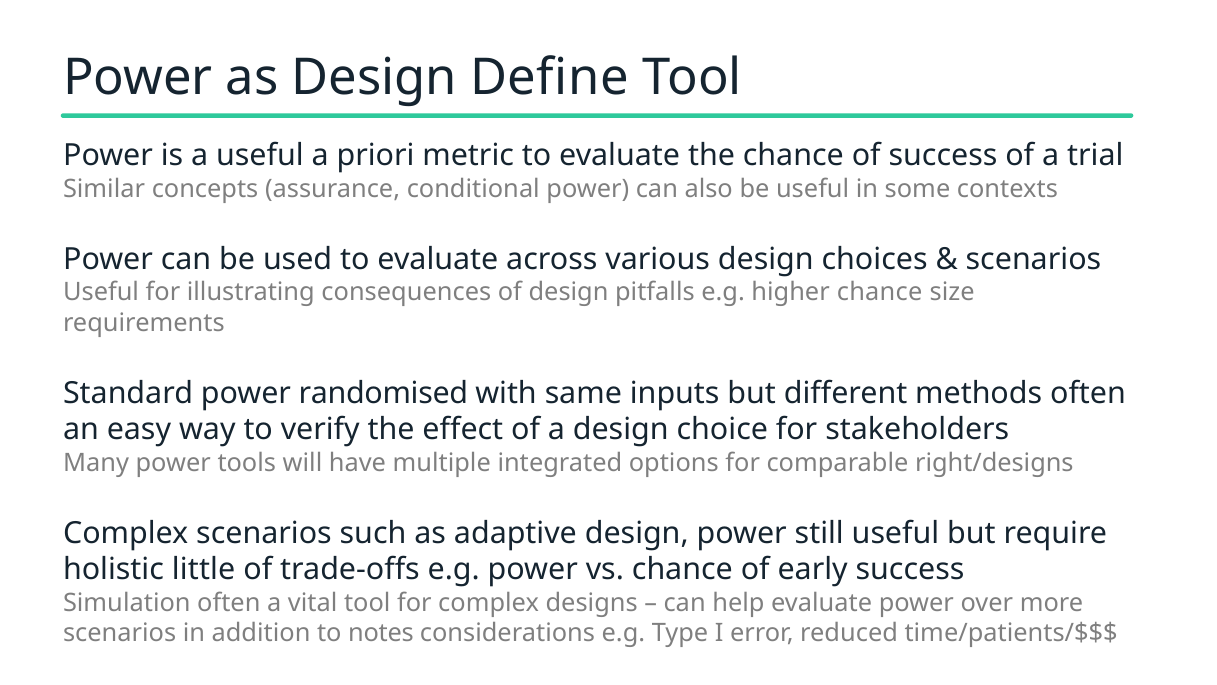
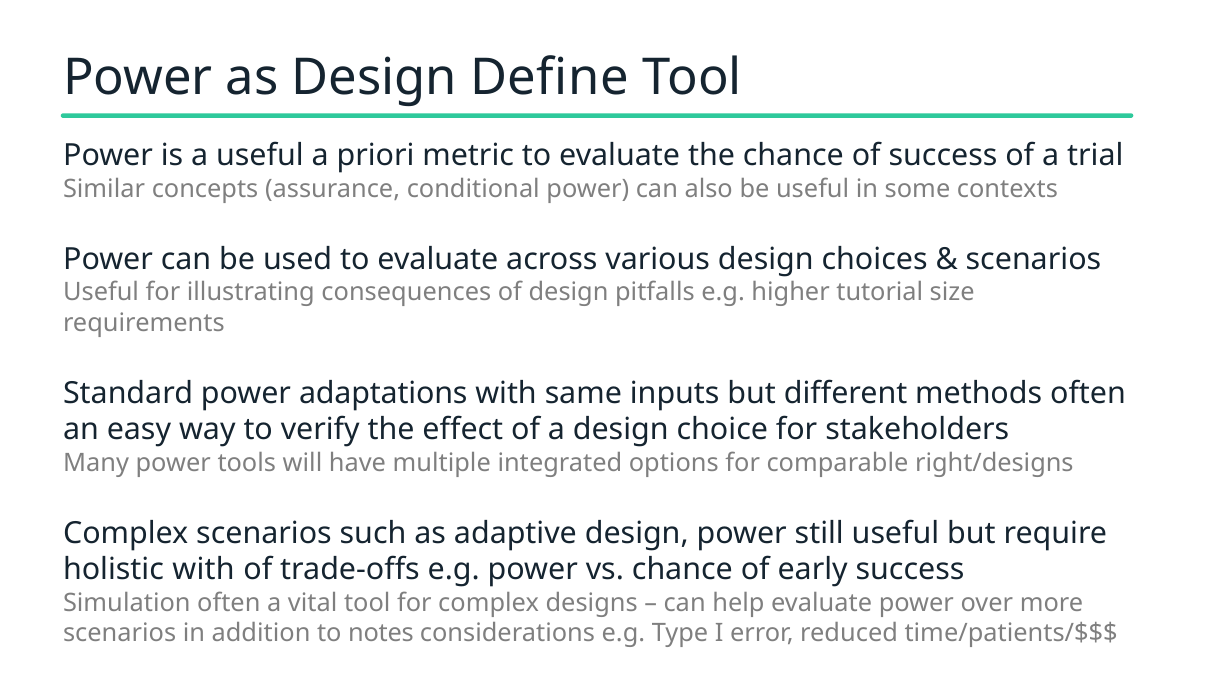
higher chance: chance -> tutorial
randomised: randomised -> adaptations
holistic little: little -> with
